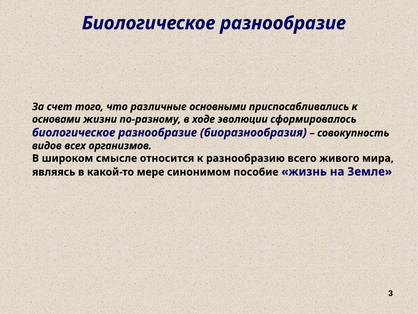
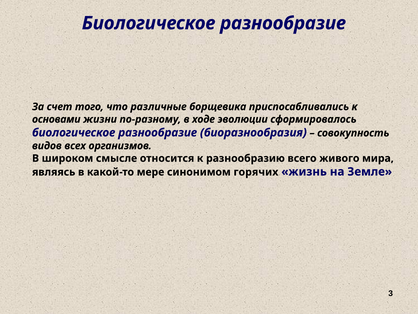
основными: основными -> борщевика
пособие: пособие -> горячих
